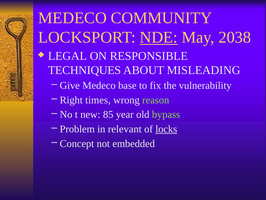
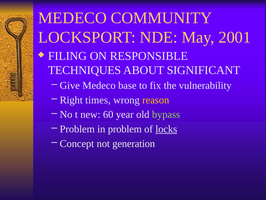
NDE underline: present -> none
2038: 2038 -> 2001
LEGAL: LEGAL -> FILING
MISLEADING: MISLEADING -> SIGNIFICANT
reason colour: light green -> yellow
85: 85 -> 60
in relevant: relevant -> problem
embedded: embedded -> generation
